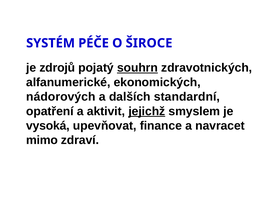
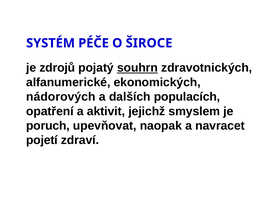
standardní: standardní -> populacích
jejichž underline: present -> none
vysoká: vysoká -> poruch
finance: finance -> naopak
mimo: mimo -> pojetí
